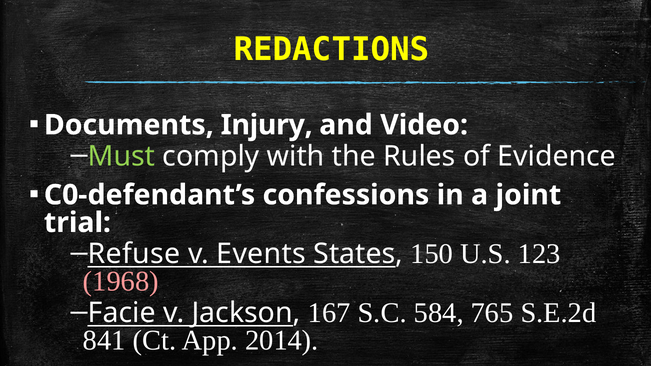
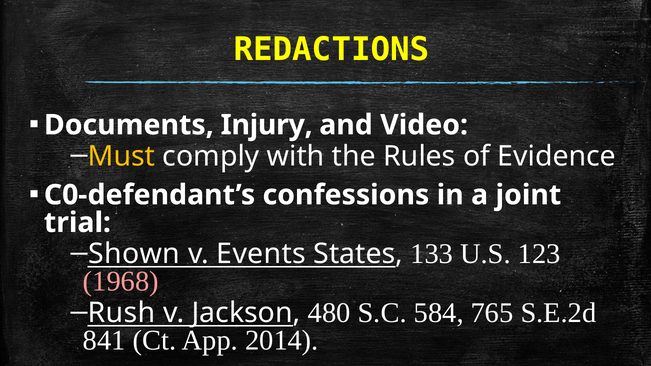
Must colour: light green -> yellow
Refuse: Refuse -> Shown
150: 150 -> 133
Facie: Facie -> Rush
167: 167 -> 480
